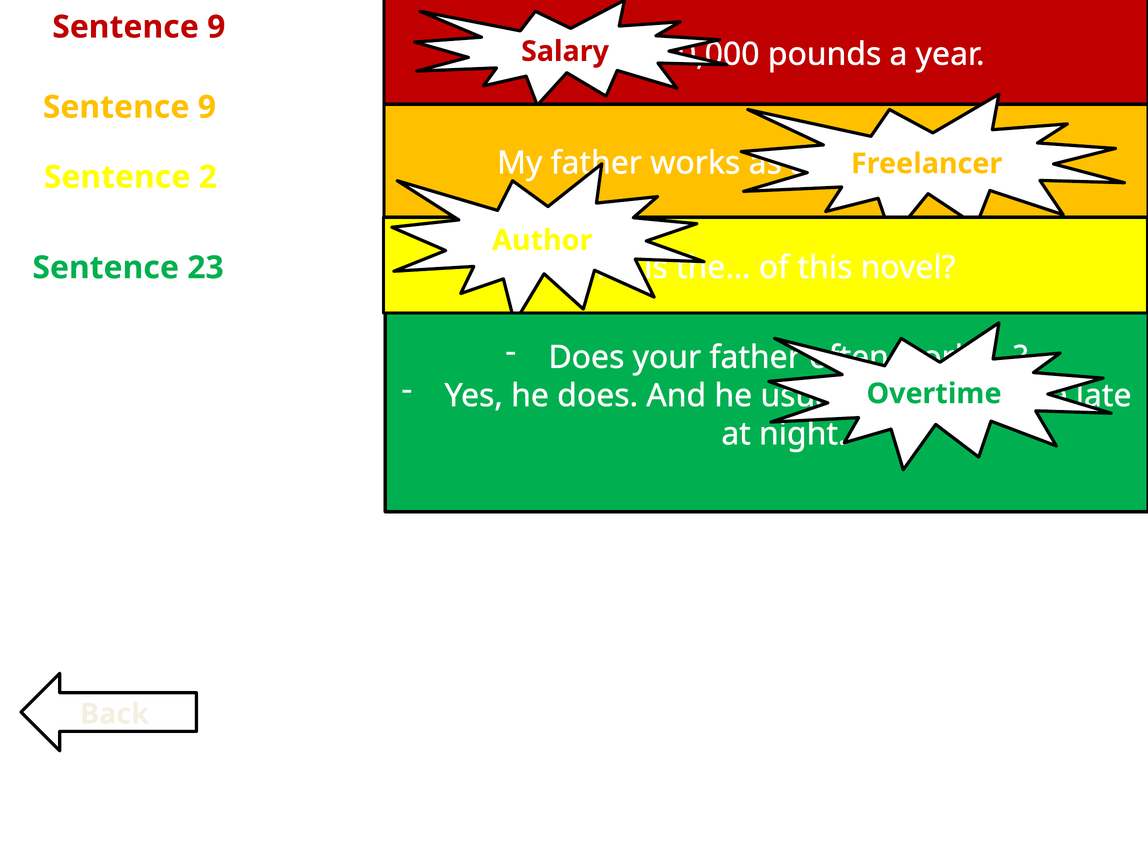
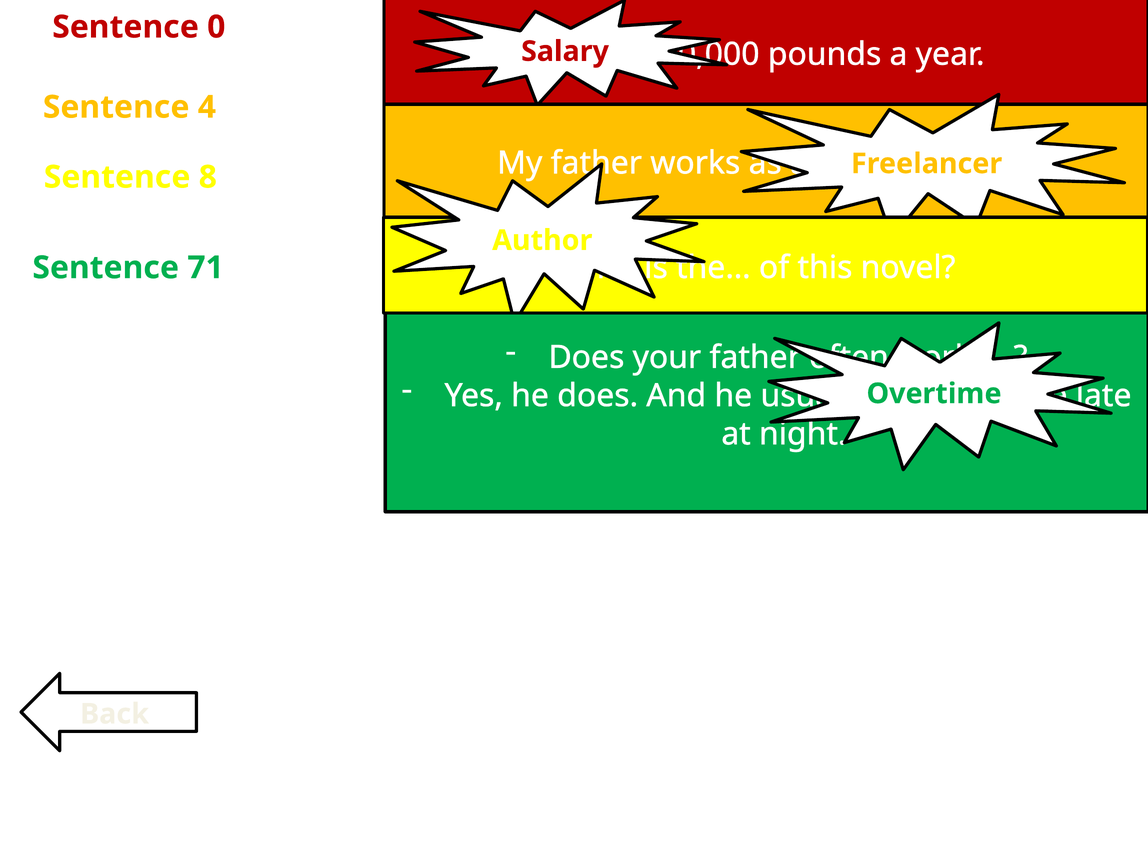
9 at (216, 27): 9 -> 0
9 at (207, 107): 9 -> 4
2: 2 -> 8
23: 23 -> 71
